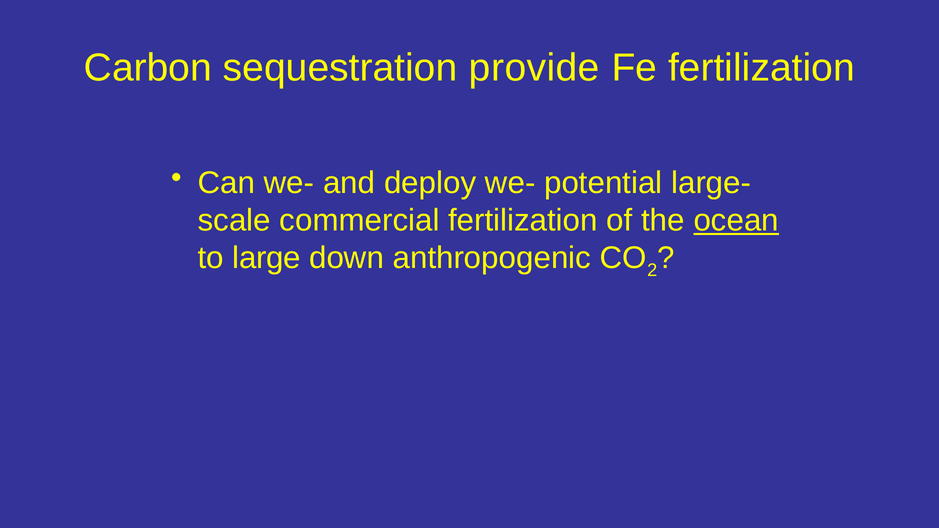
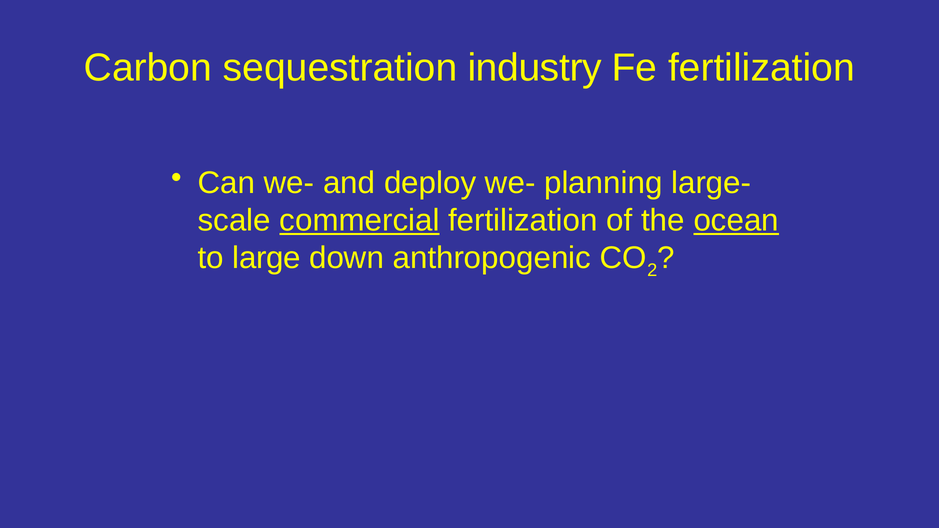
provide: provide -> industry
potential: potential -> planning
commercial underline: none -> present
